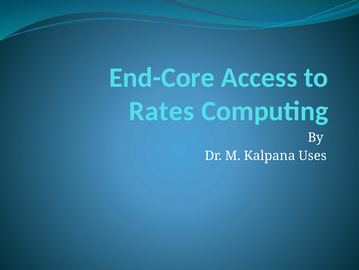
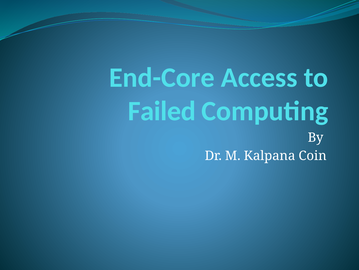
Rates: Rates -> Failed
Uses: Uses -> Coin
